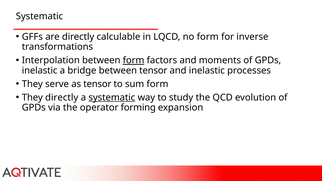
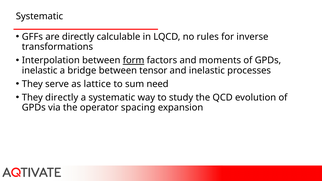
no form: form -> rules
as tensor: tensor -> lattice
sum form: form -> need
systematic at (112, 98) underline: present -> none
forming: forming -> spacing
